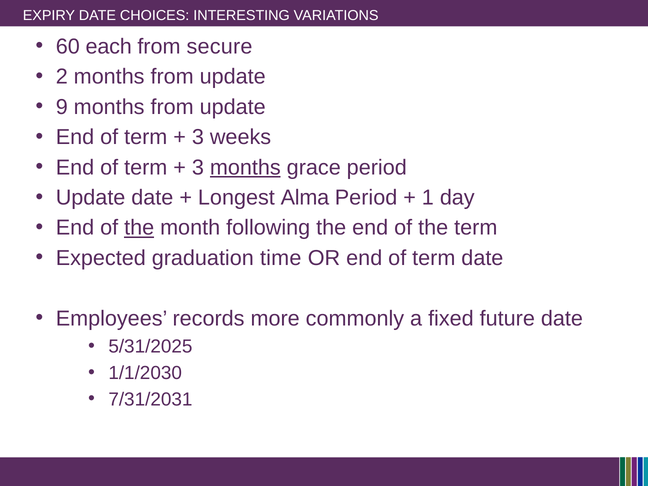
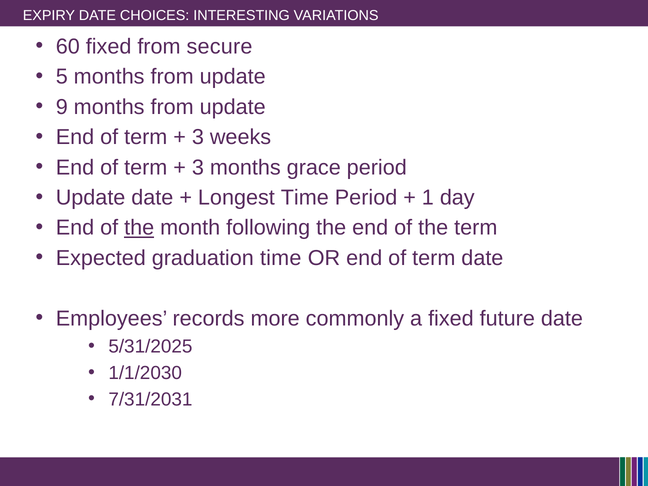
60 each: each -> fixed
2: 2 -> 5
months at (245, 167) underline: present -> none
Longest Alma: Alma -> Time
